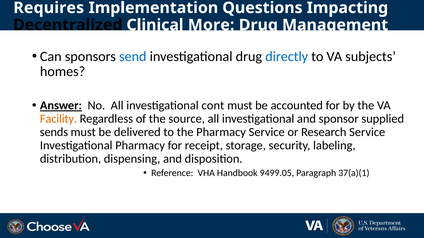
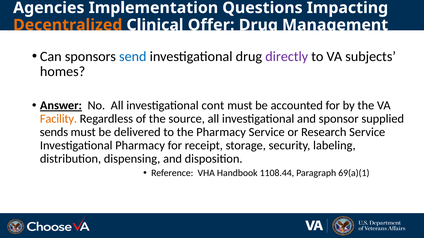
Requires: Requires -> Agencies
Decentralized colour: black -> orange
More: More -> Offer
directly colour: blue -> purple
9499.05: 9499.05 -> 1108.44
37(a)(1: 37(a)(1 -> 69(a)(1
